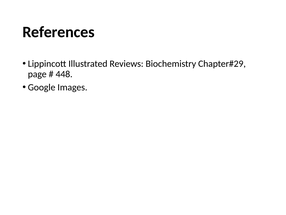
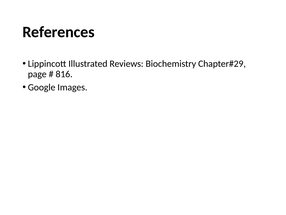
448: 448 -> 816
